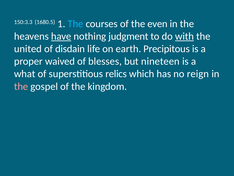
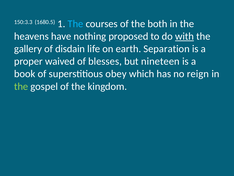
even: even -> both
have underline: present -> none
judgment: judgment -> proposed
united: united -> gallery
Precipitous: Precipitous -> Separation
what: what -> book
relics: relics -> obey
the at (21, 86) colour: pink -> light green
